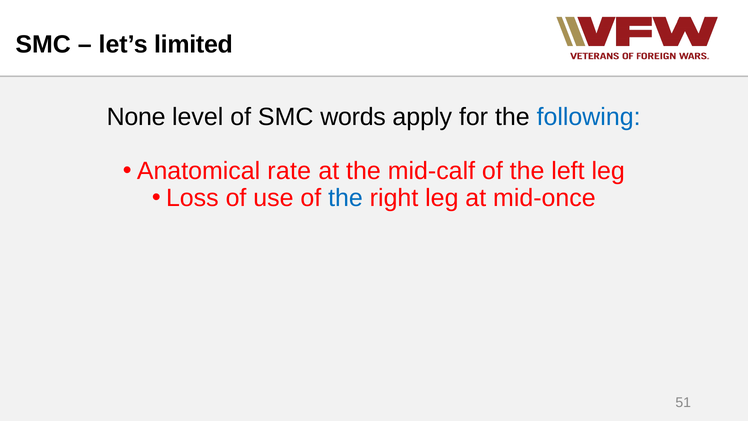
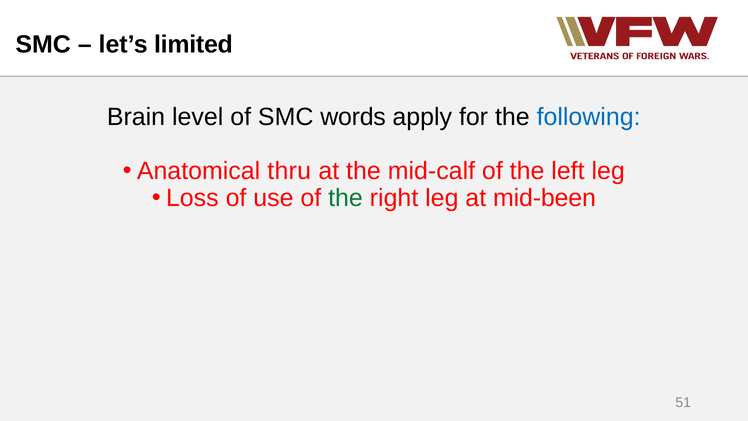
None: None -> Brain
rate: rate -> thru
the at (346, 198) colour: blue -> green
mid-once: mid-once -> mid-been
